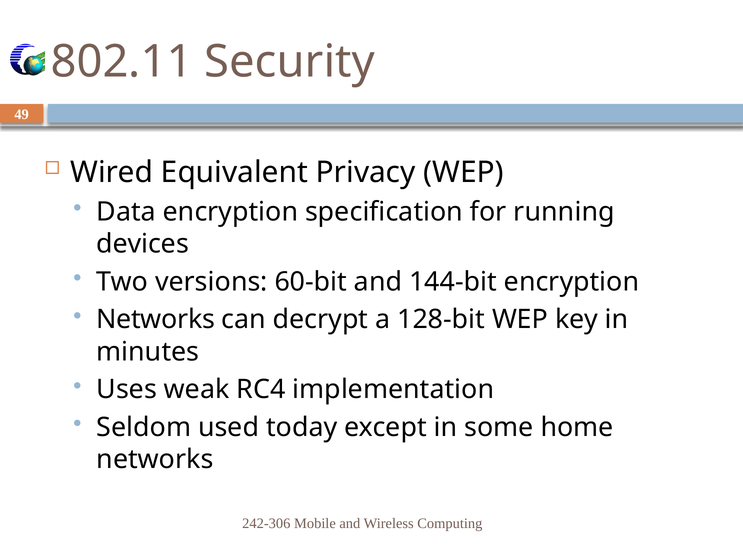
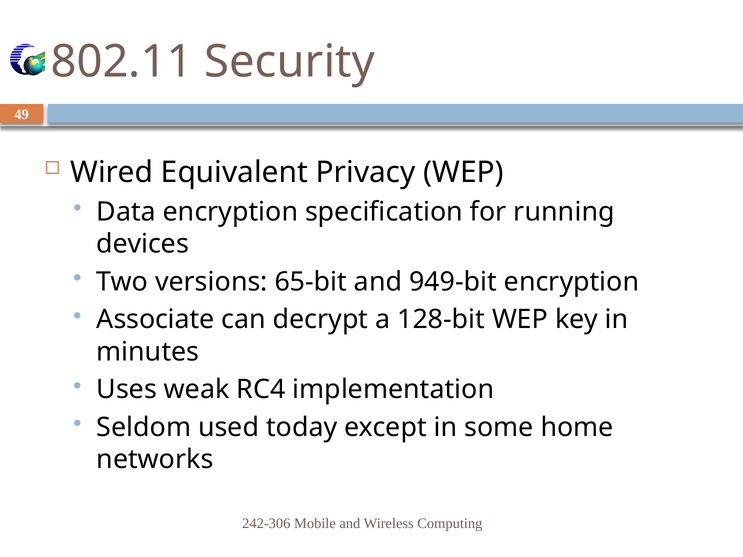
60-bit: 60-bit -> 65-bit
144-bit: 144-bit -> 949-bit
Networks at (156, 320): Networks -> Associate
